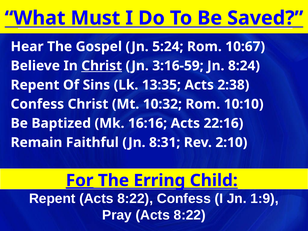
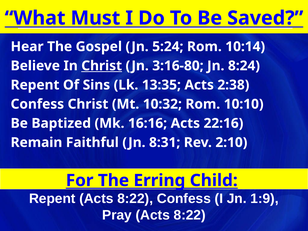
10:67: 10:67 -> 10:14
3:16-59: 3:16-59 -> 3:16-80
For underline: present -> none
